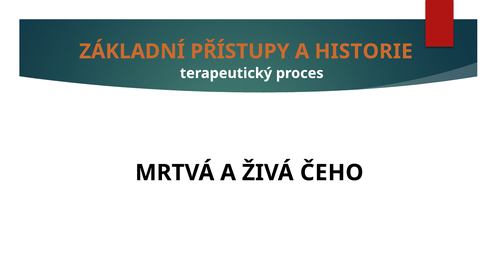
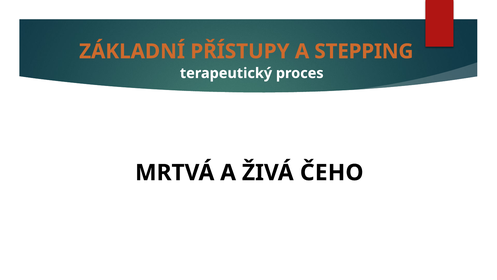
HISTORIE: HISTORIE -> STEPPING
